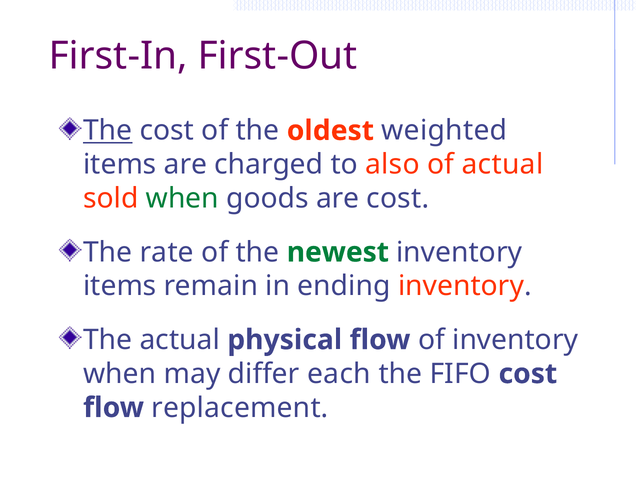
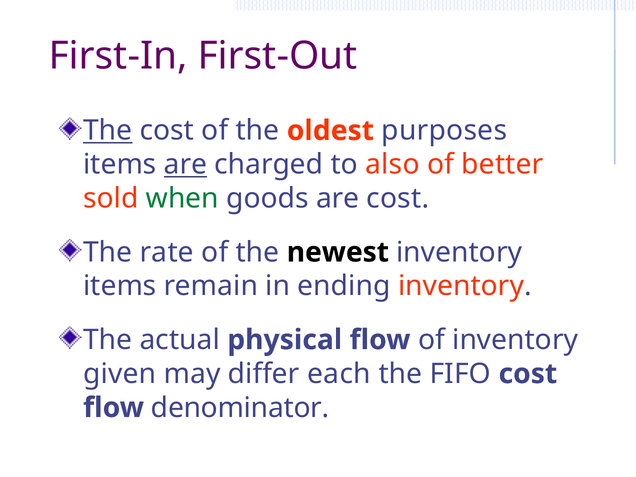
weighted: weighted -> purposes
are at (185, 165) underline: none -> present
of actual: actual -> better
newest colour: green -> black
when at (120, 374): when -> given
replacement: replacement -> denominator
